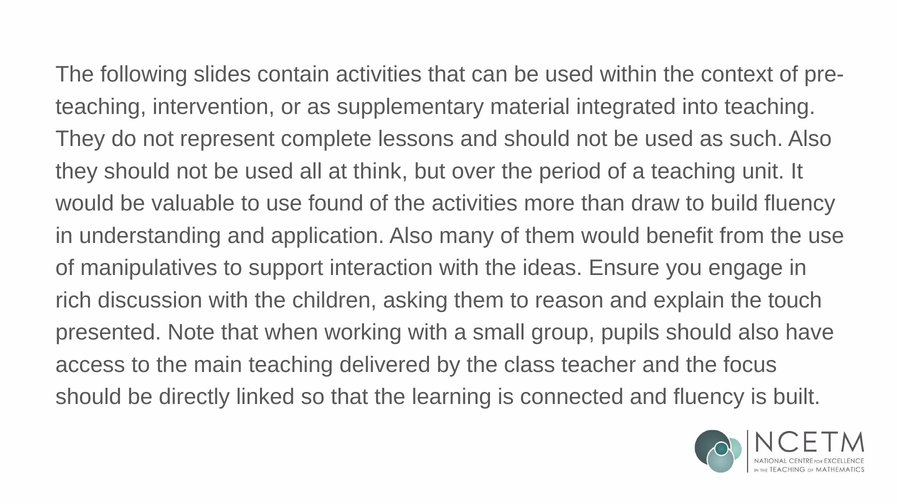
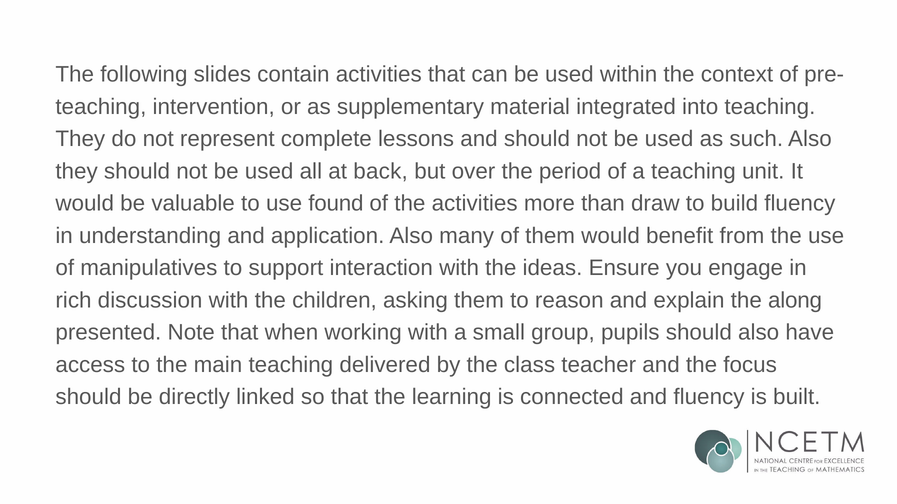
think: think -> back
touch: touch -> along
